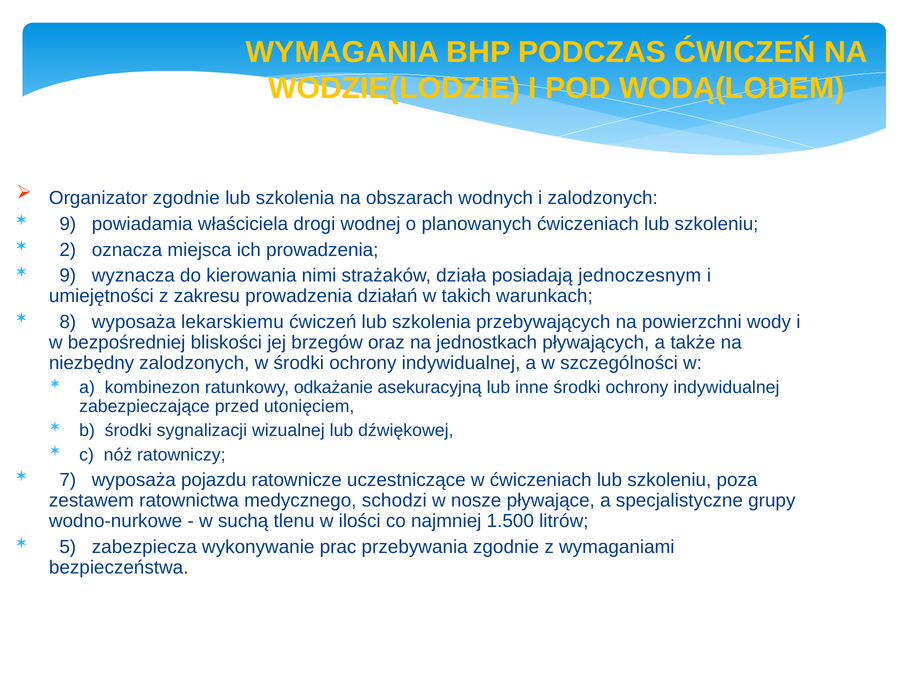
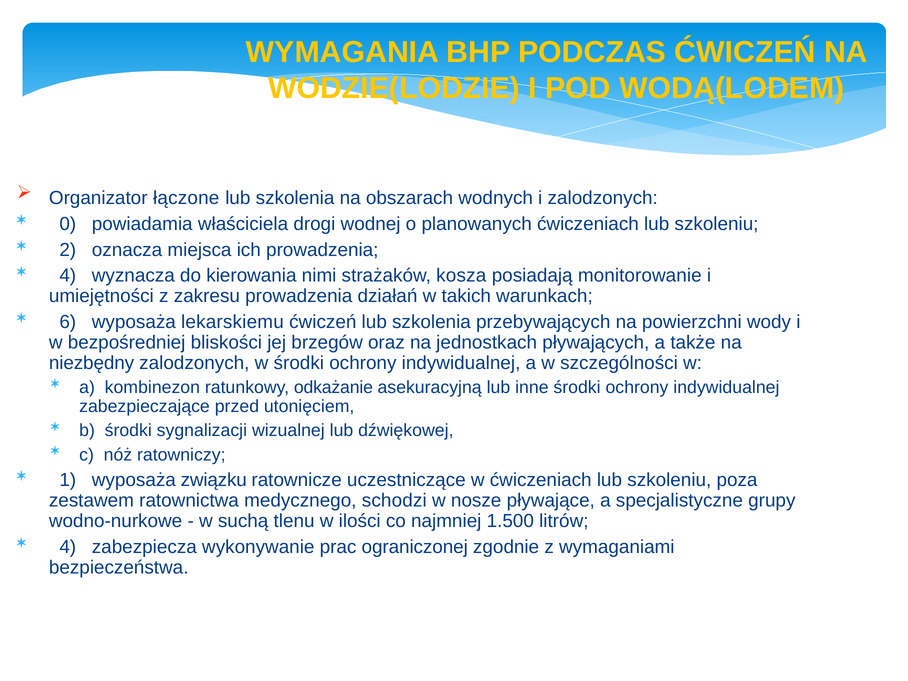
Organizator zgodnie: zgodnie -> łączone
9 at (68, 224): 9 -> 0
9 at (68, 276): 9 -> 4
działa: działa -> kosza
jednoczesnym: jednoczesnym -> monitorowanie
8: 8 -> 6
7: 7 -> 1
pojazdu: pojazdu -> związku
5 at (68, 547): 5 -> 4
przebywania: przebywania -> ograniczonej
